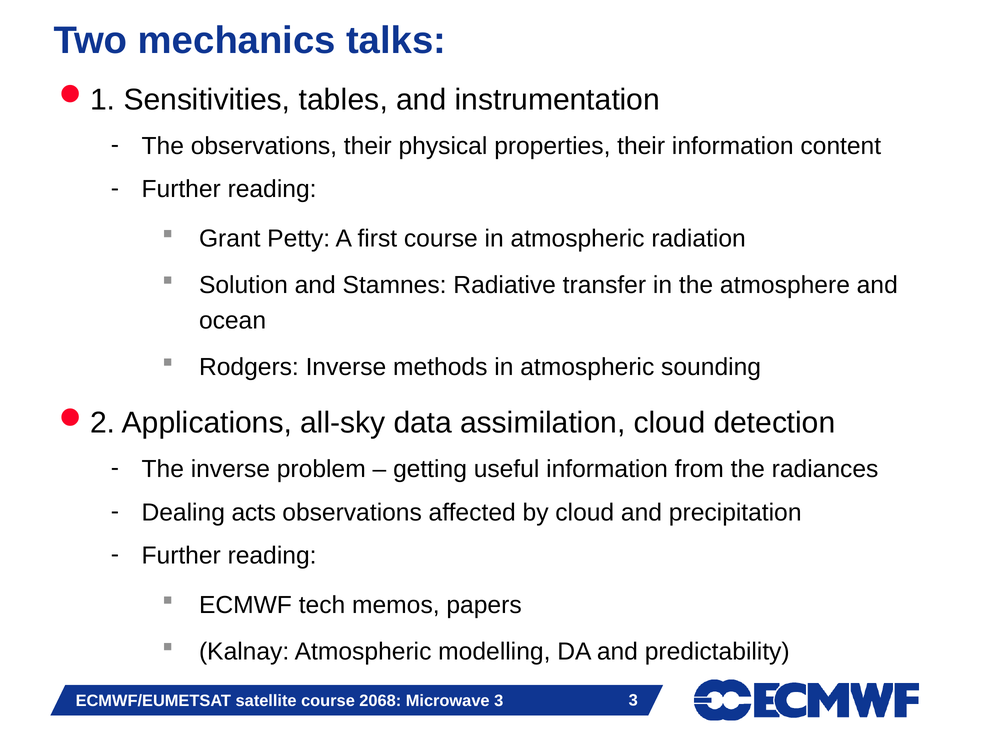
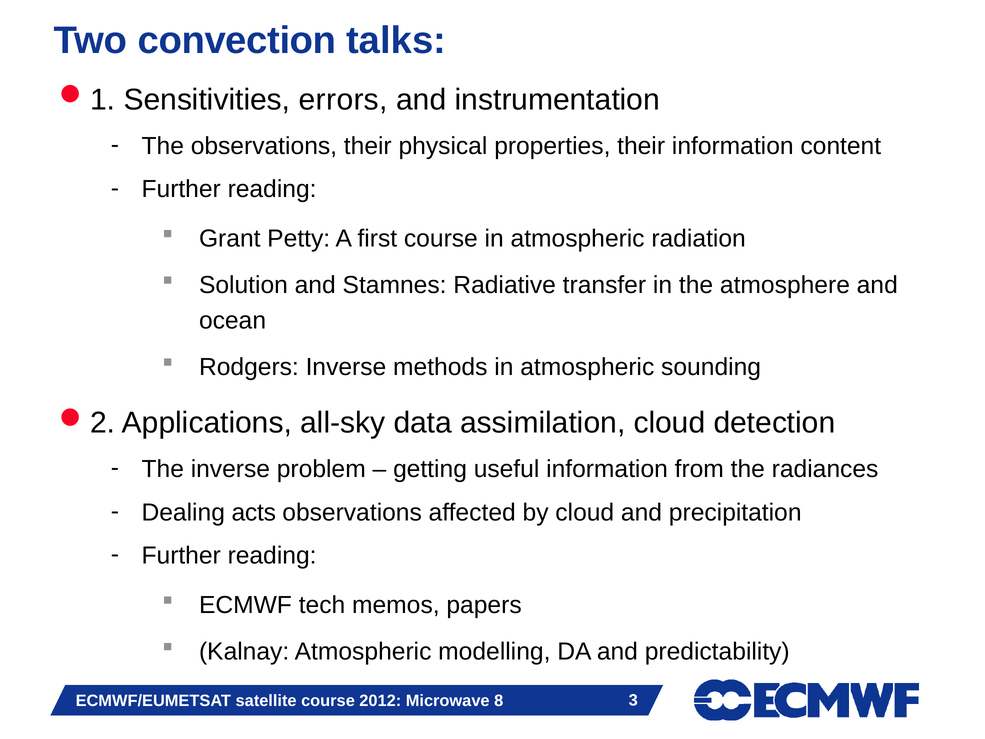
mechanics: mechanics -> convection
tables: tables -> errors
2068: 2068 -> 2012
Microwave 3: 3 -> 8
